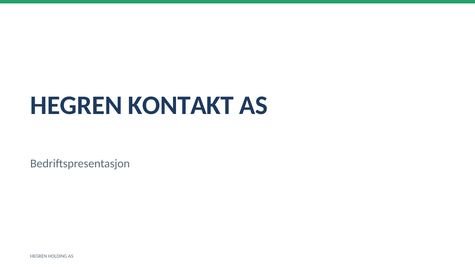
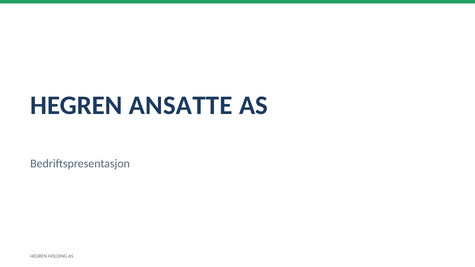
KONTAKT: KONTAKT -> ANSATTE
